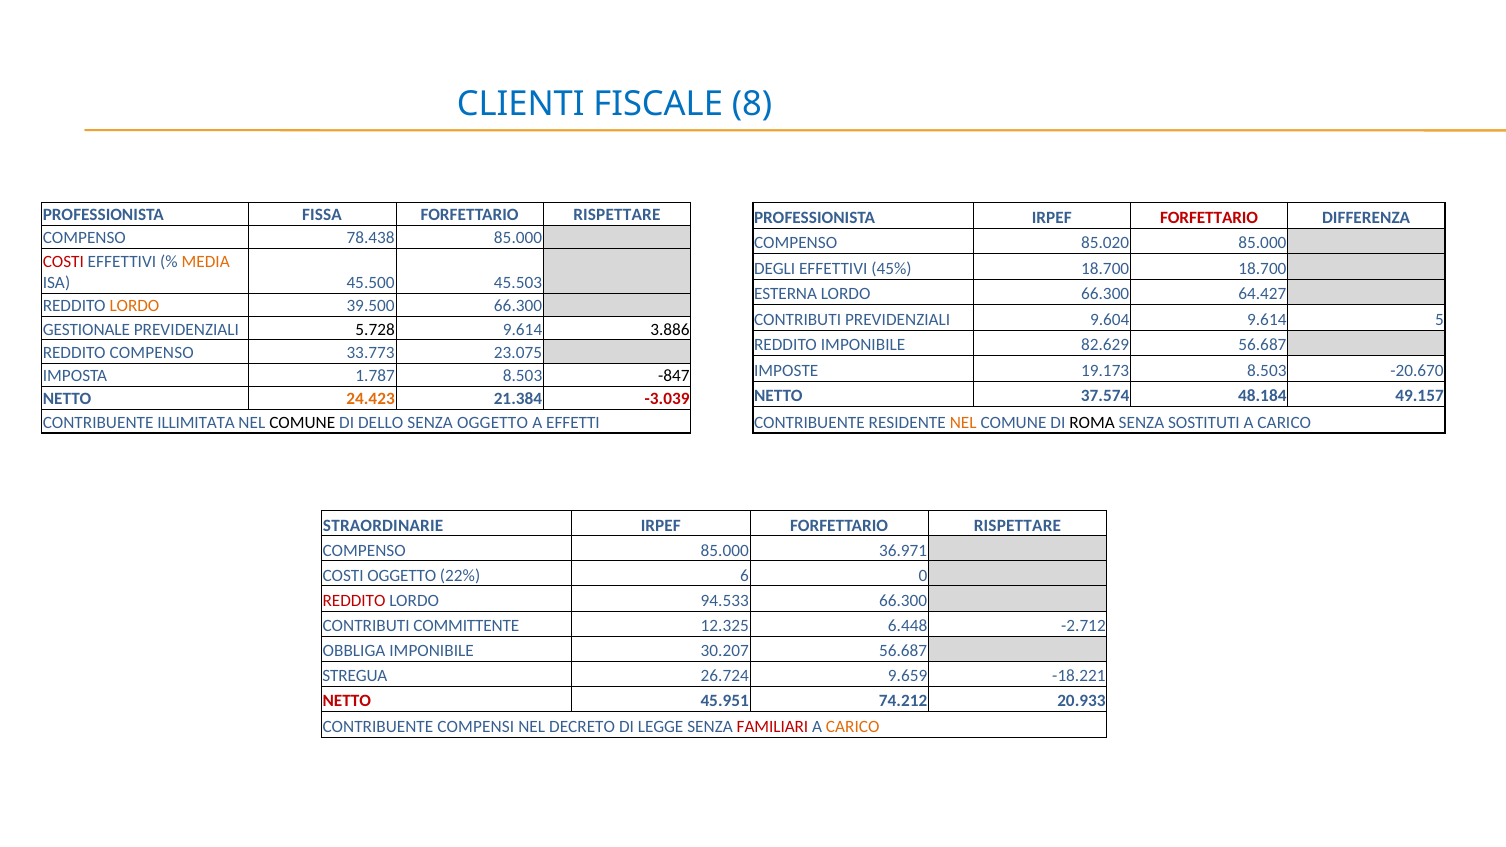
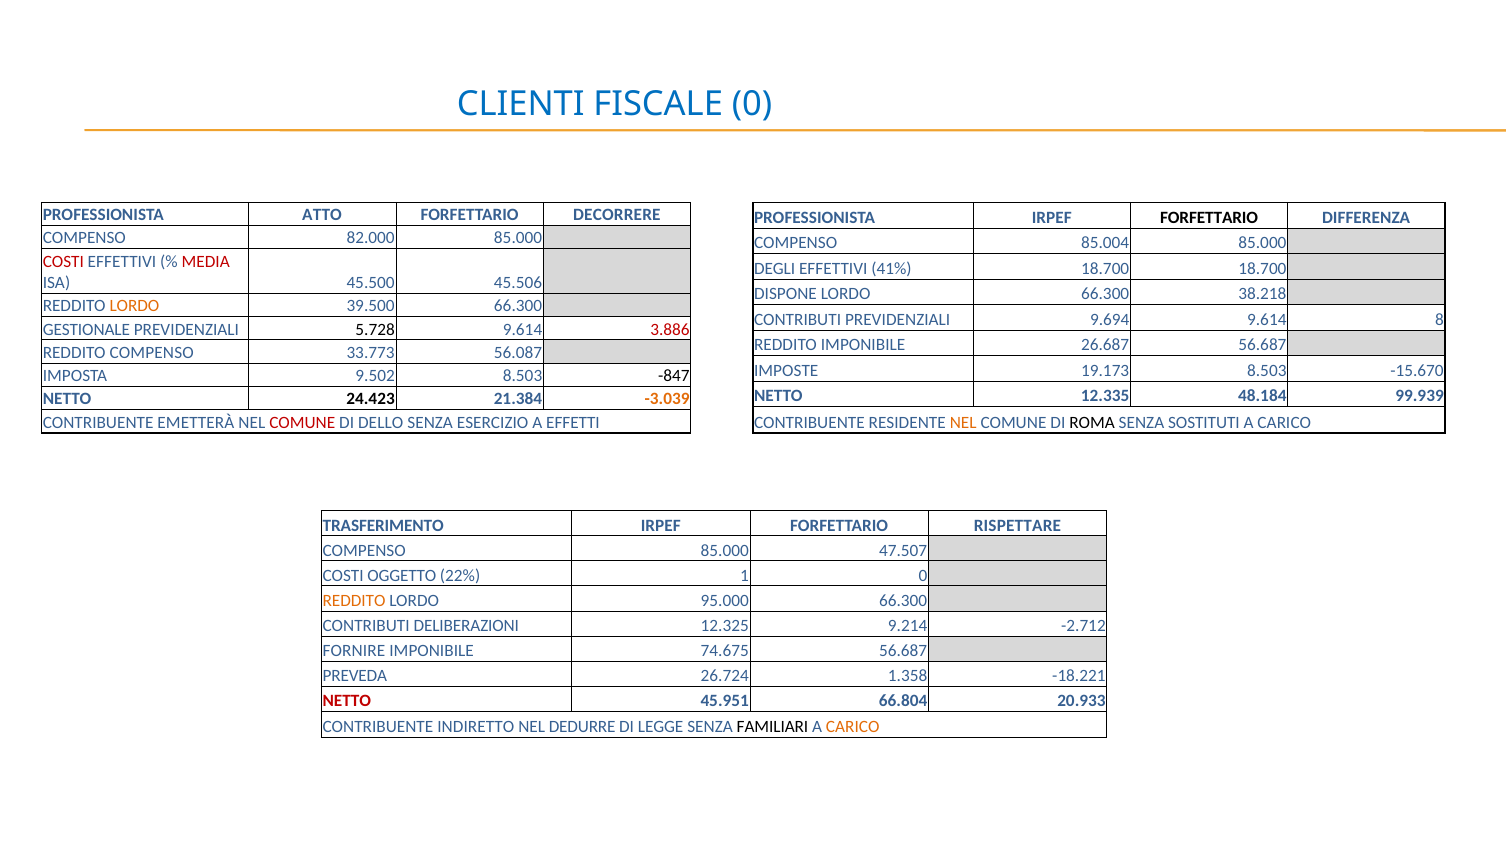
FISCALE 8: 8 -> 0
FISSA: FISSA -> ATTO
RISPETTARE at (617, 215): RISPETTARE -> DECORRERE
FORFETTARIO at (1209, 218) colour: red -> black
78.438: 78.438 -> 82.000
85.020: 85.020 -> 85.004
MEDIA colour: orange -> red
45%: 45% -> 41%
45.503: 45.503 -> 45.506
ESTERNA: ESTERNA -> DISPONE
64.427: 64.427 -> 38.218
9.604: 9.604 -> 9.694
5: 5 -> 8
3.886 colour: black -> red
82.629: 82.629 -> 26.687
23.075: 23.075 -> 56.087
-20.670: -20.670 -> -15.670
1.787: 1.787 -> 9.502
37.574: 37.574 -> 12.335
49.157: 49.157 -> 99.939
24.423 colour: orange -> black
-3.039 colour: red -> orange
ILLIMITATA: ILLIMITATA -> EMETTERÀ
COMUNE at (302, 423) colour: black -> red
SENZA OGGETTO: OGGETTO -> ESERCIZIO
STRAORDINARIE: STRAORDINARIE -> TRASFERIMENTO
36.971: 36.971 -> 47.507
6: 6 -> 1
REDDITO at (354, 601) colour: red -> orange
94.533: 94.533 -> 95.000
COMMITTENTE: COMMITTENTE -> DELIBERAZIONI
6.448: 6.448 -> 9.214
OBBLIGA: OBBLIGA -> FORNIRE
30.207: 30.207 -> 74.675
STREGUA: STREGUA -> PREVEDA
9.659: 9.659 -> 1.358
74.212: 74.212 -> 66.804
COMPENSI: COMPENSI -> INDIRETTO
DECRETO: DECRETO -> DEDURRE
FAMILIARI colour: red -> black
